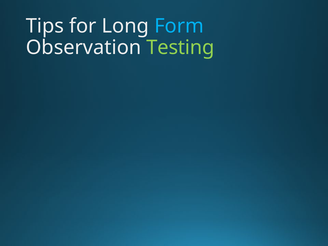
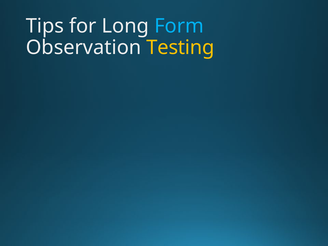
Testing colour: light green -> yellow
